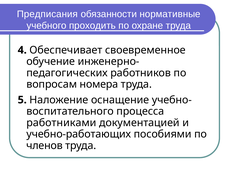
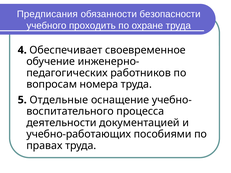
нормативные: нормативные -> безопасности
Наложение: Наложение -> Отдельные
работниками: работниками -> деятельности
членов: членов -> правах
